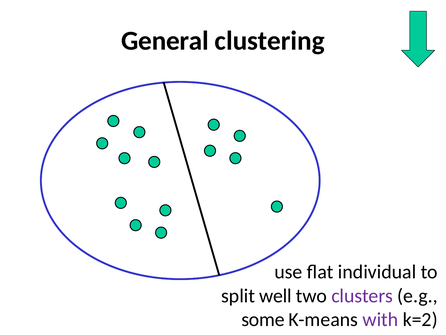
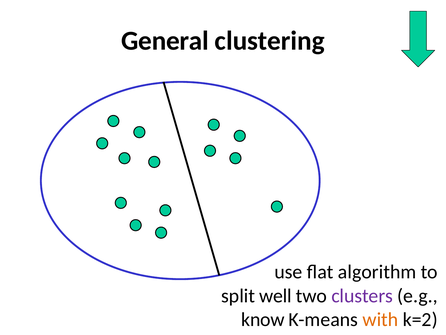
individual: individual -> algorithm
some: some -> know
with colour: purple -> orange
